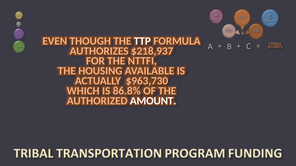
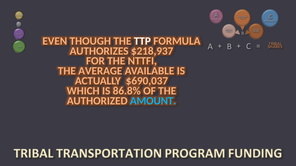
HOUSING: HOUSING -> AVERAGE
$963,730: $963,730 -> $690,037
AMOUNT colour: white -> light blue
